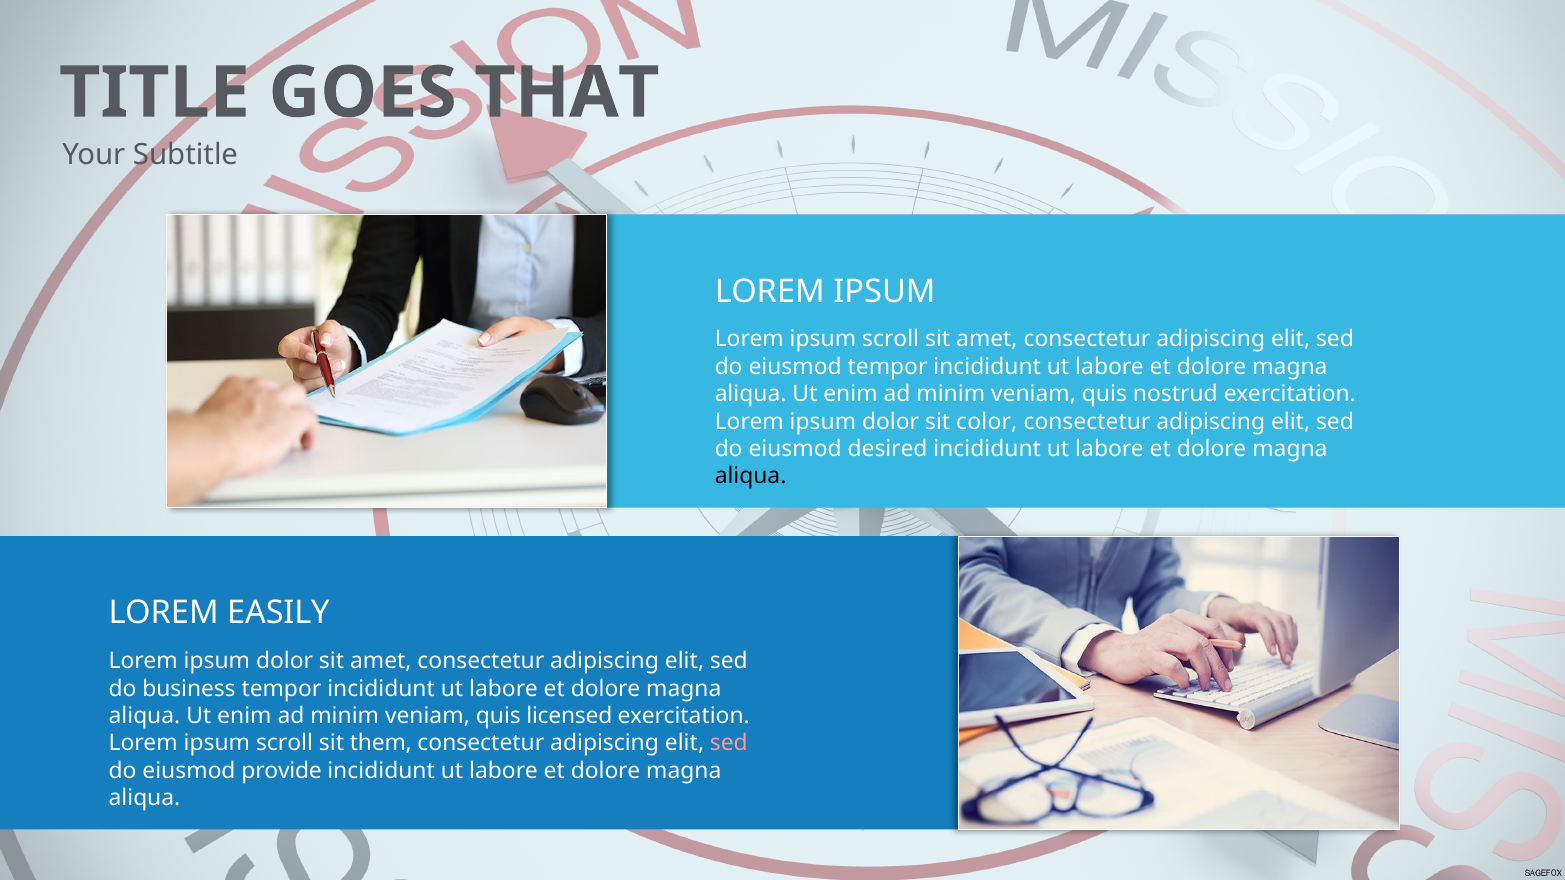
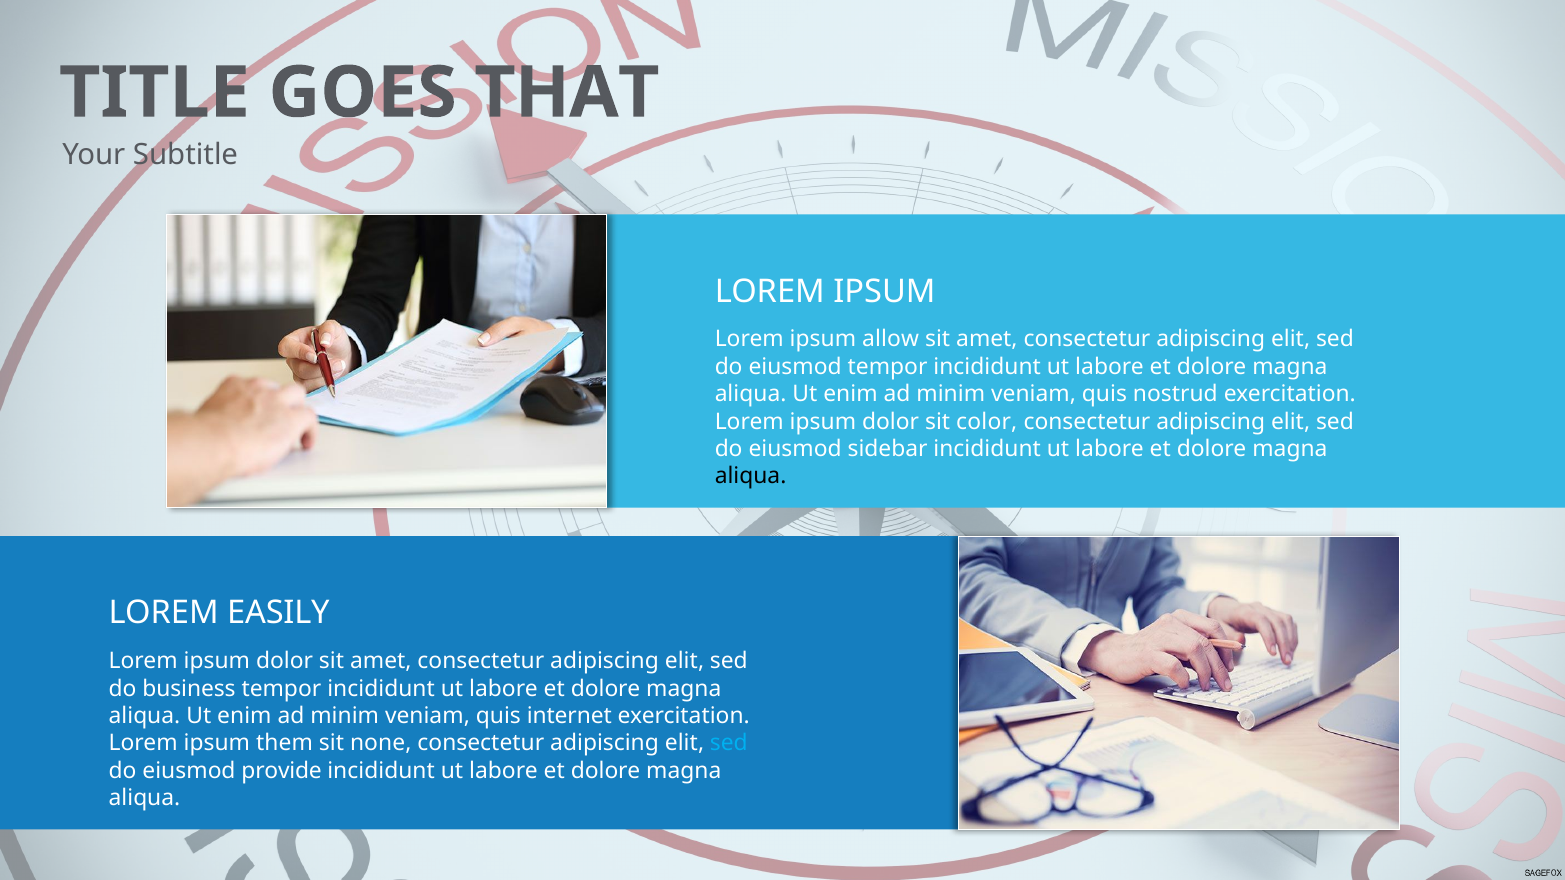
scroll at (891, 340): scroll -> allow
desired: desired -> sidebar
licensed: licensed -> internet
scroll at (285, 744): scroll -> them
them: them -> none
sed at (729, 744) colour: pink -> light blue
